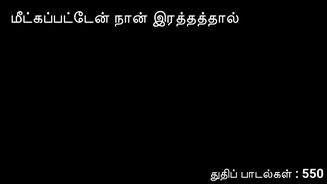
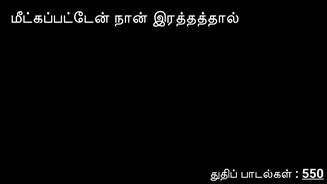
550 underline: none -> present
